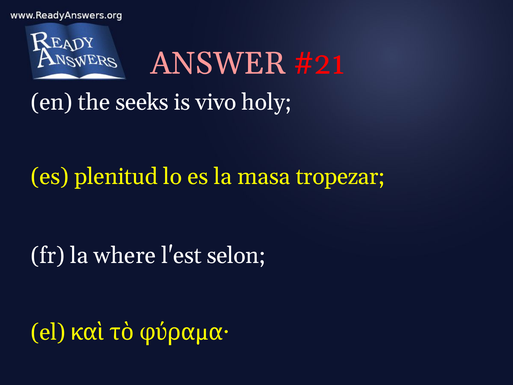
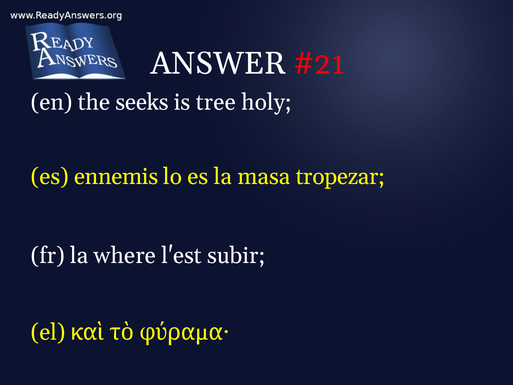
ANSWER colour: pink -> white
vivo: vivo -> tree
plenitud: plenitud -> ennemis
selon: selon -> subir
